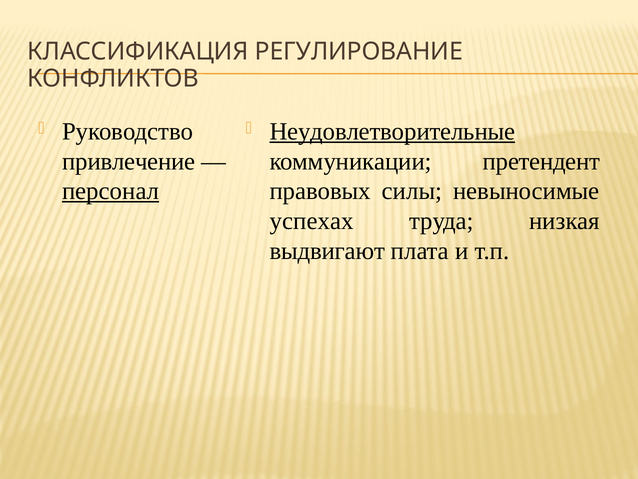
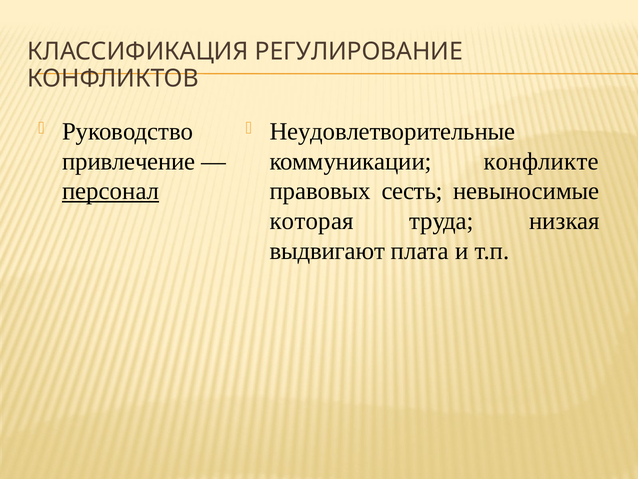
Неудовлетворительные underline: present -> none
претендент: претендент -> конфликте
силы: силы -> сесть
успехах: успехах -> которая
